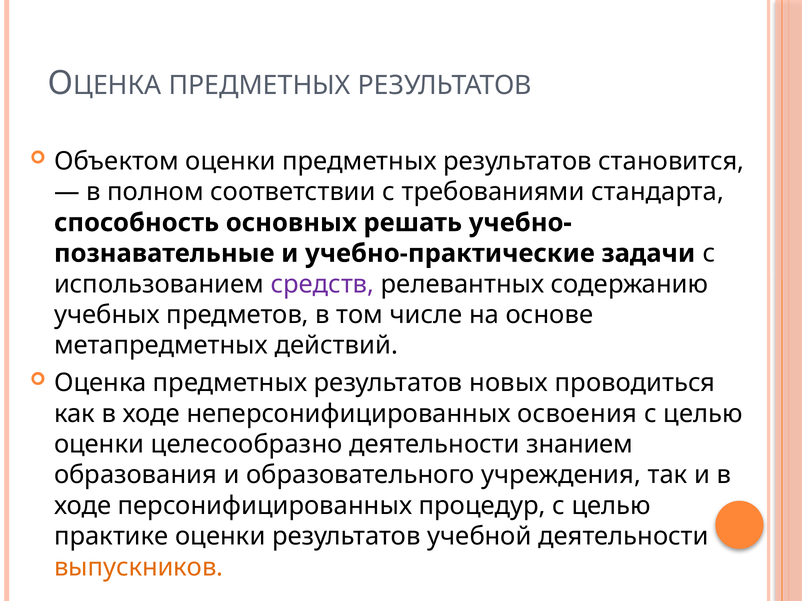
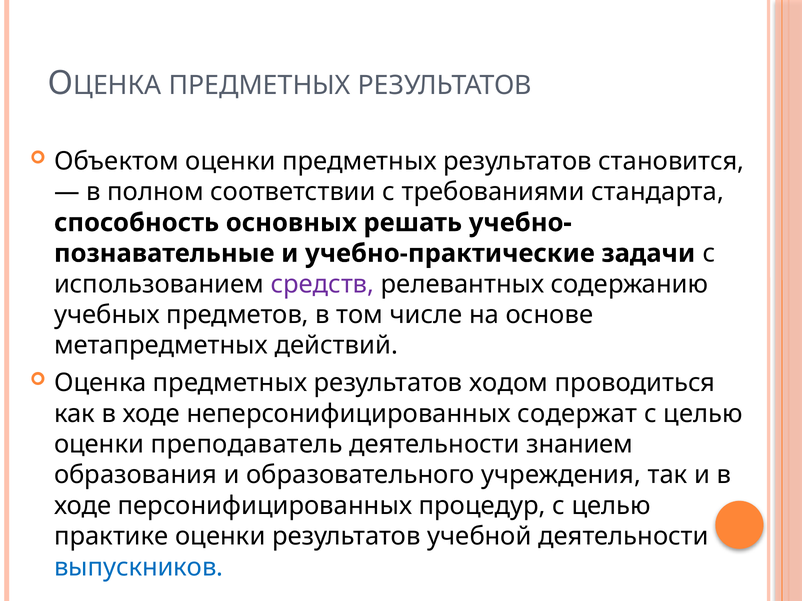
новых: новых -> ходом
освоения: освоения -> содержат
целесообразно: целесообразно -> преподаватель
выпускников colour: orange -> blue
